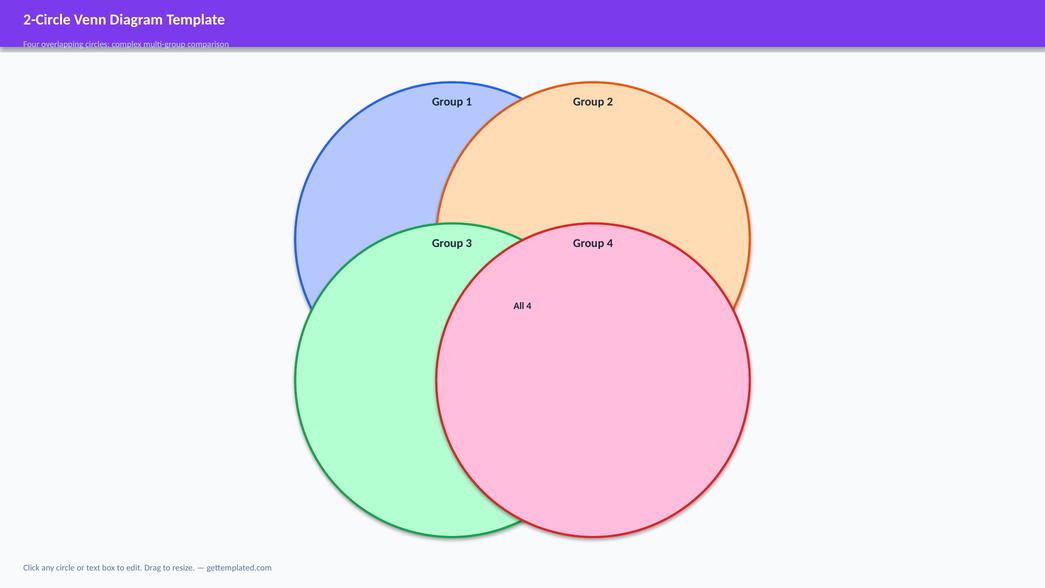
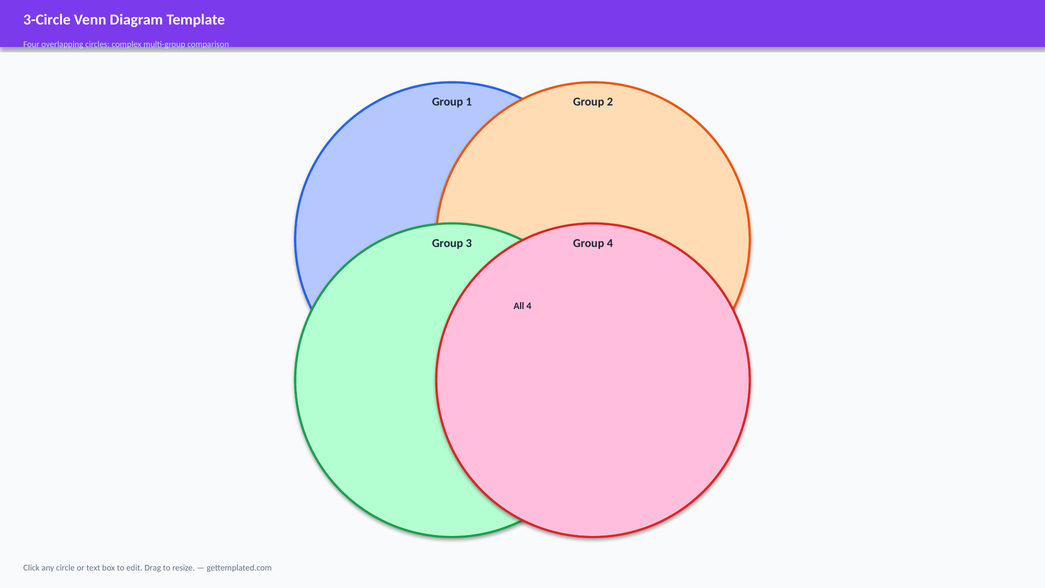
2-Circle: 2-Circle -> 3-Circle
